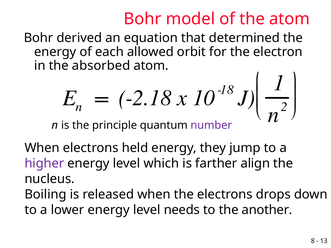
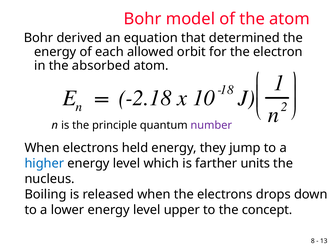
higher colour: purple -> blue
align: align -> units
needs: needs -> upper
another: another -> concept
